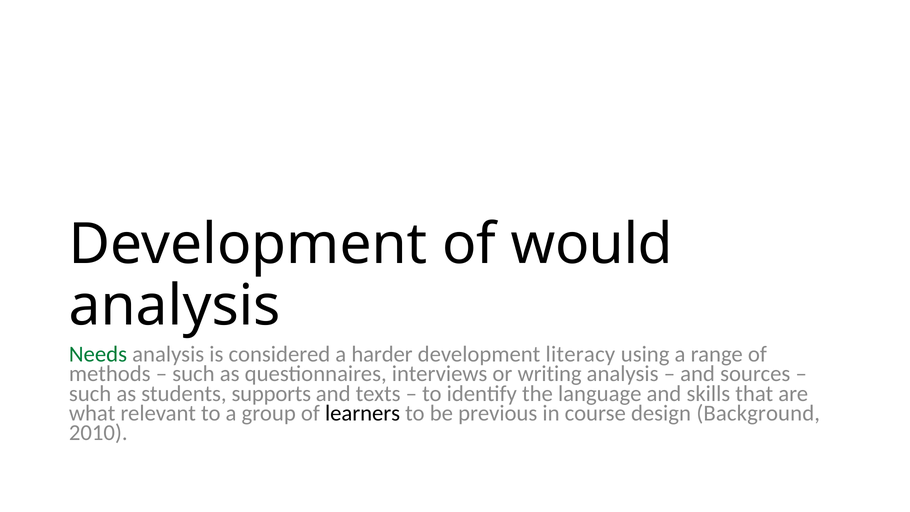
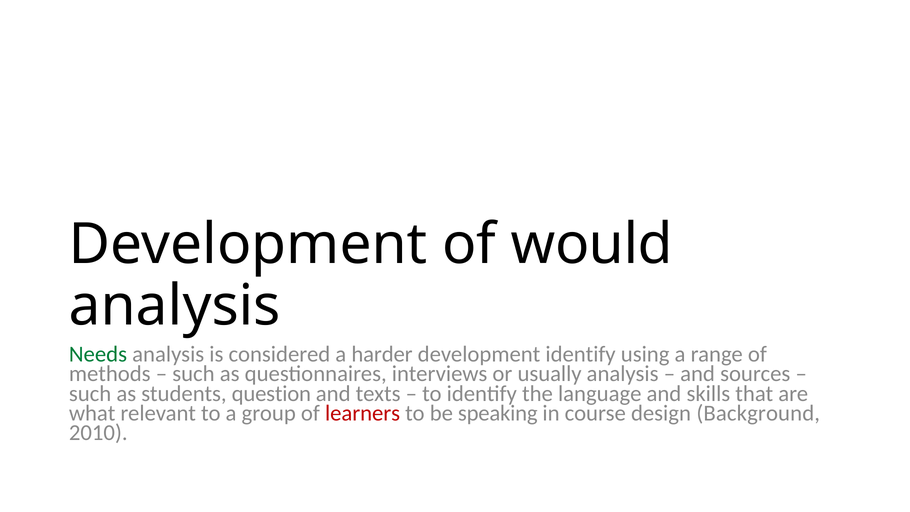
development literacy: literacy -> identify
writing: writing -> usually
supports: supports -> question
learners colour: black -> red
previous: previous -> speaking
